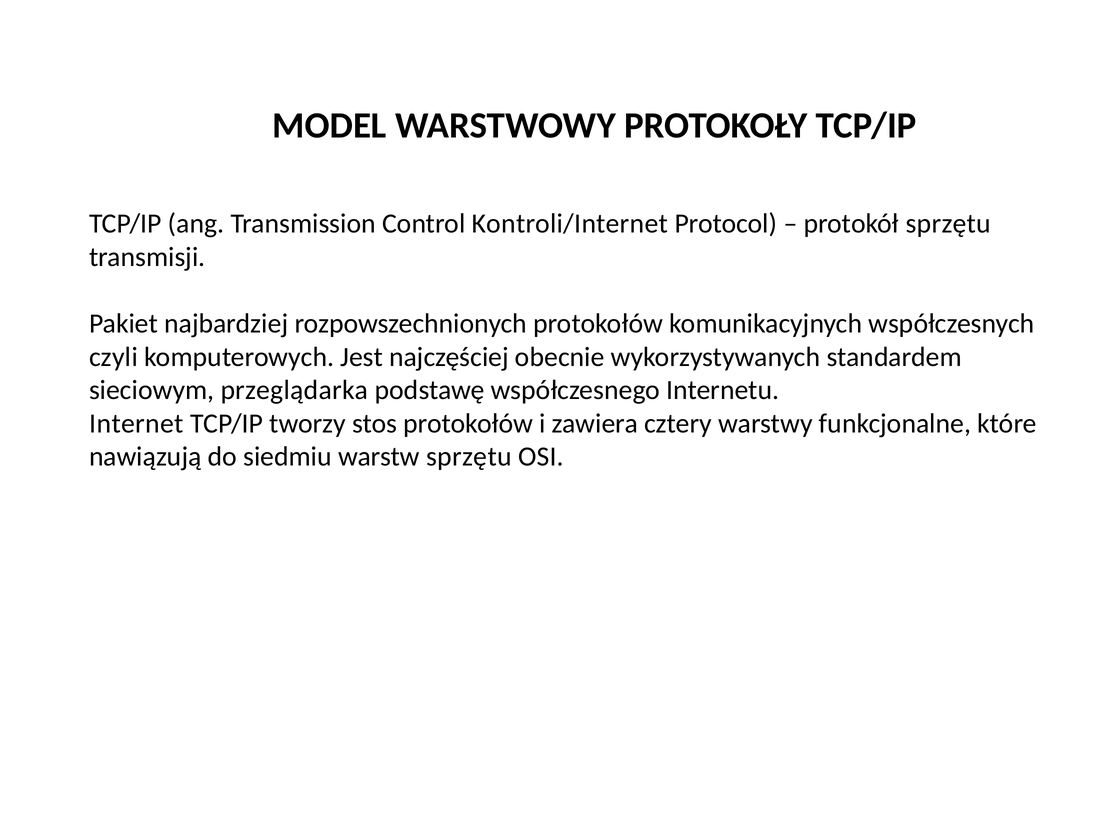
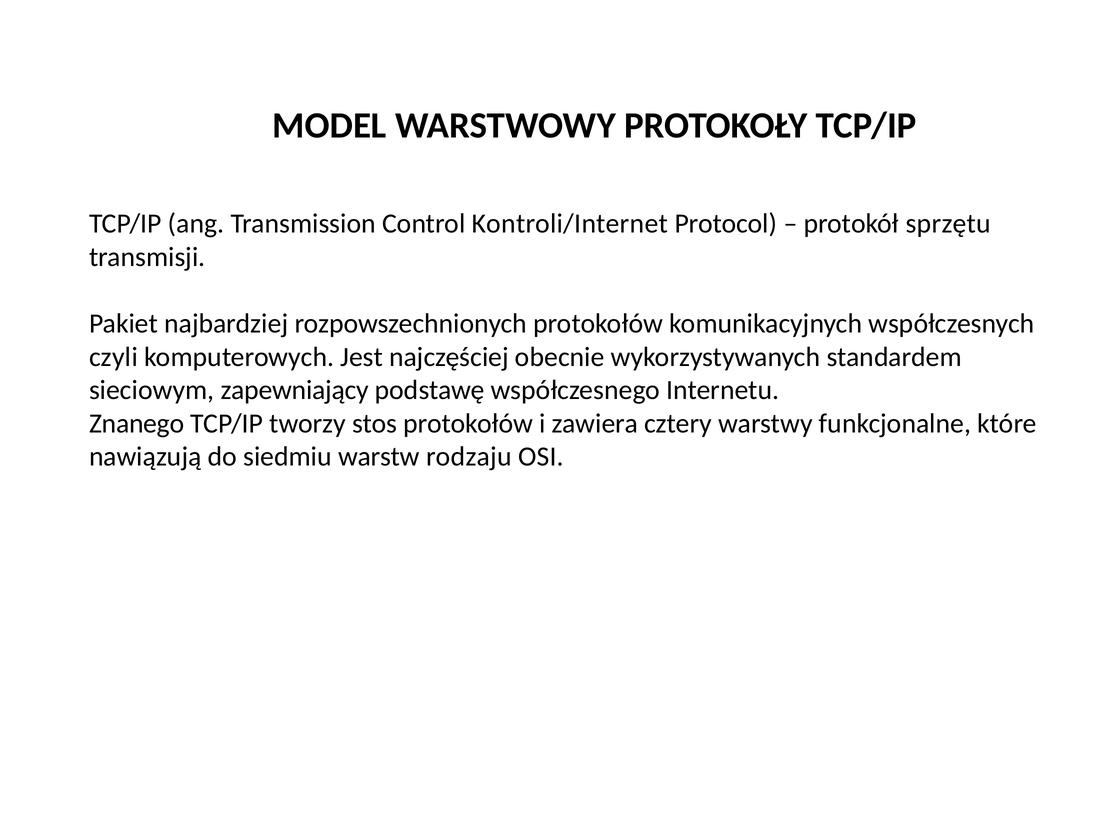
przeglądarka: przeglądarka -> zapewniający
Internet: Internet -> Znanego
warstw sprzętu: sprzętu -> rodzaju
